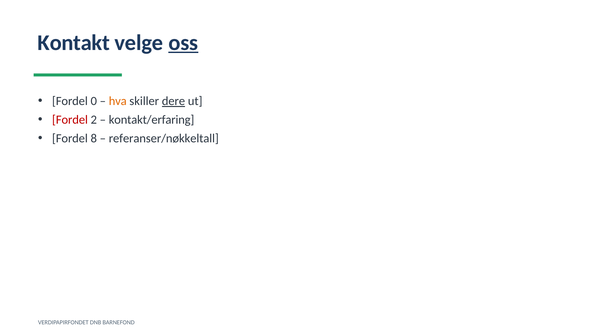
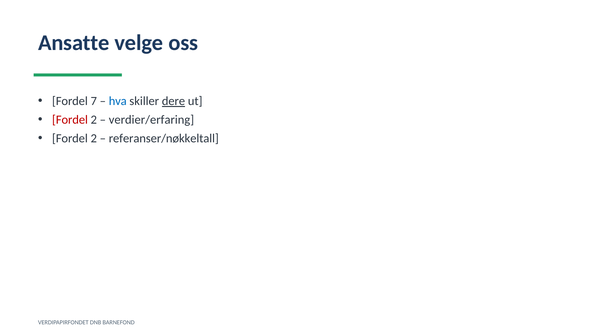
Kontakt: Kontakt -> Ansatte
oss underline: present -> none
0: 0 -> 7
hva colour: orange -> blue
kontakt/erfaring: kontakt/erfaring -> verdier/erfaring
8 at (94, 139): 8 -> 2
